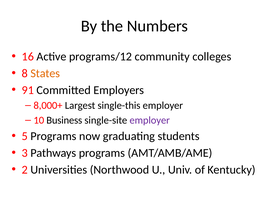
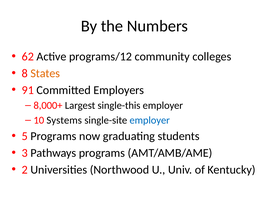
16: 16 -> 62
Business: Business -> Systems
employer at (150, 120) colour: purple -> blue
